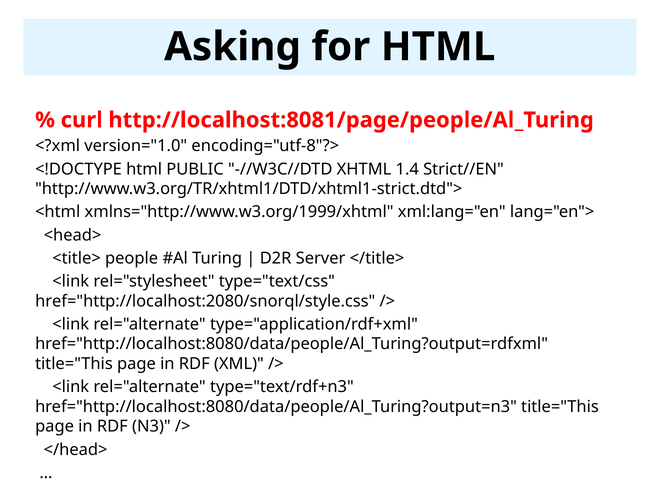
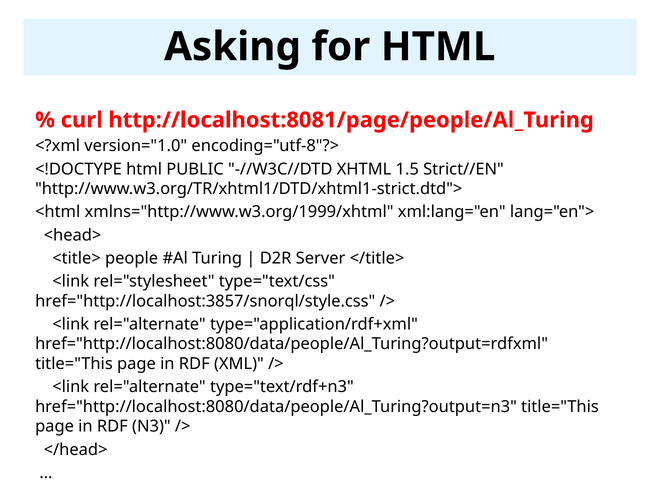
1.4: 1.4 -> 1.5
href="http://localhost:2080/snorql/style.css: href="http://localhost:2080/snorql/style.css -> href="http://localhost:3857/snorql/style.css
